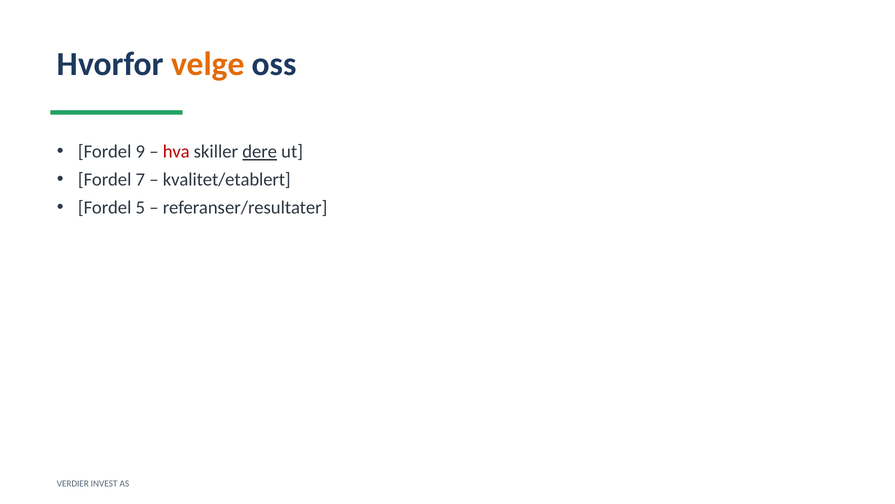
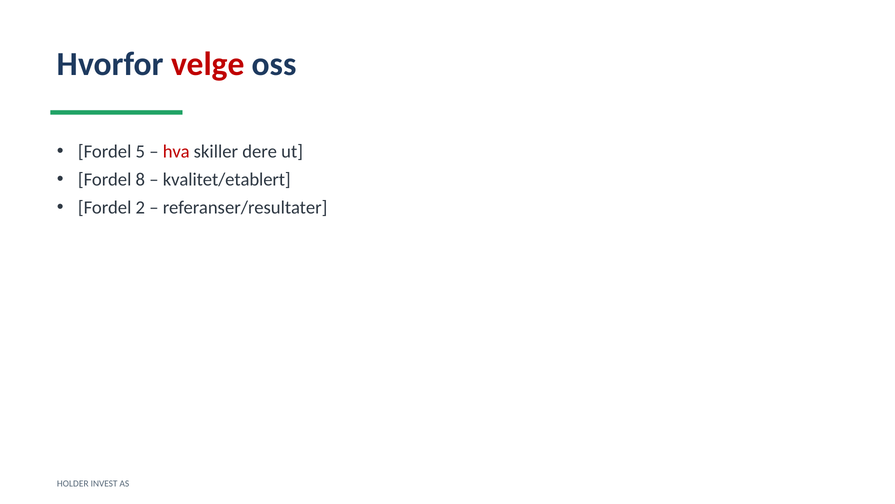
velge colour: orange -> red
9: 9 -> 5
dere underline: present -> none
7: 7 -> 8
5: 5 -> 2
VERDIER: VERDIER -> HOLDER
